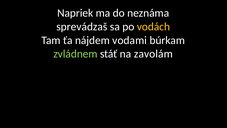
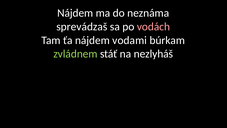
Napriek at (75, 13): Napriek -> Nájdem
vodách colour: yellow -> pink
zavolám: zavolám -> nezlyháš
